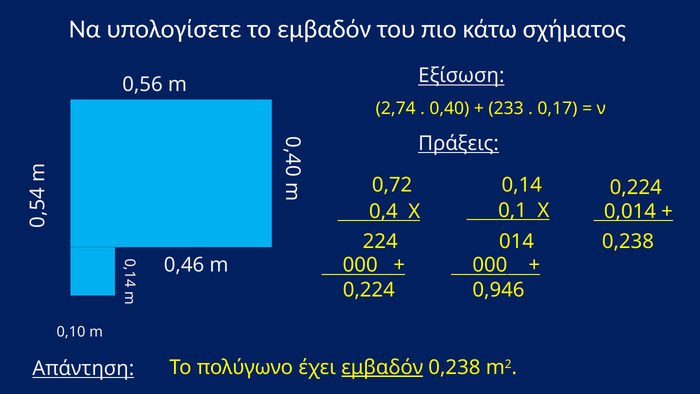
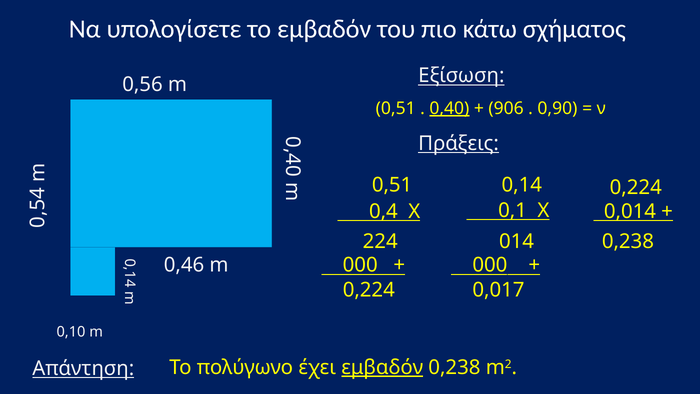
2,74 at (396, 108): 2,74 -> 0,51
0,40 underline: none -> present
233: 233 -> 906
0,17: 0,17 -> 0,90
0,72 at (392, 185): 0,72 -> 0,51
0,946: 0,946 -> 0,017
